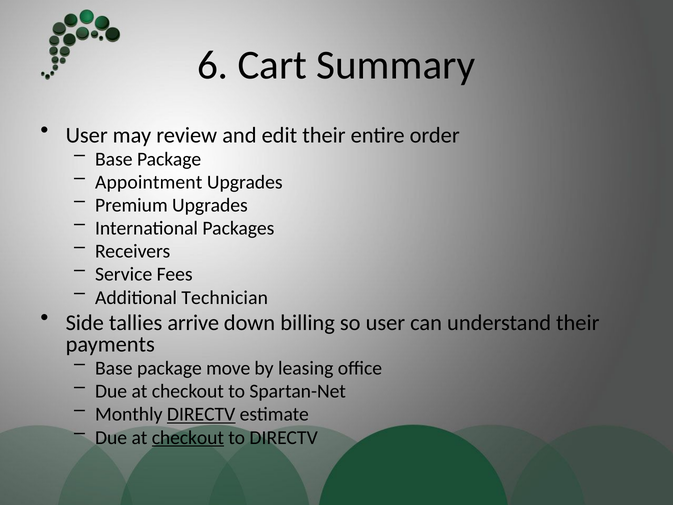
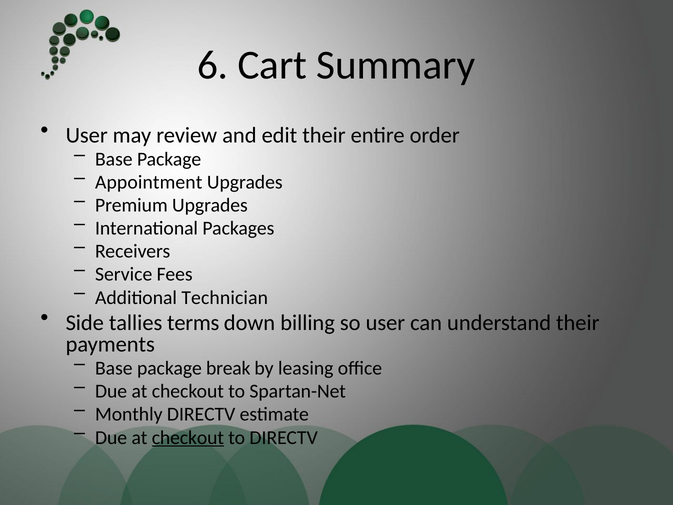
arrive: arrive -> terms
move: move -> break
DIRECTV at (201, 414) underline: present -> none
